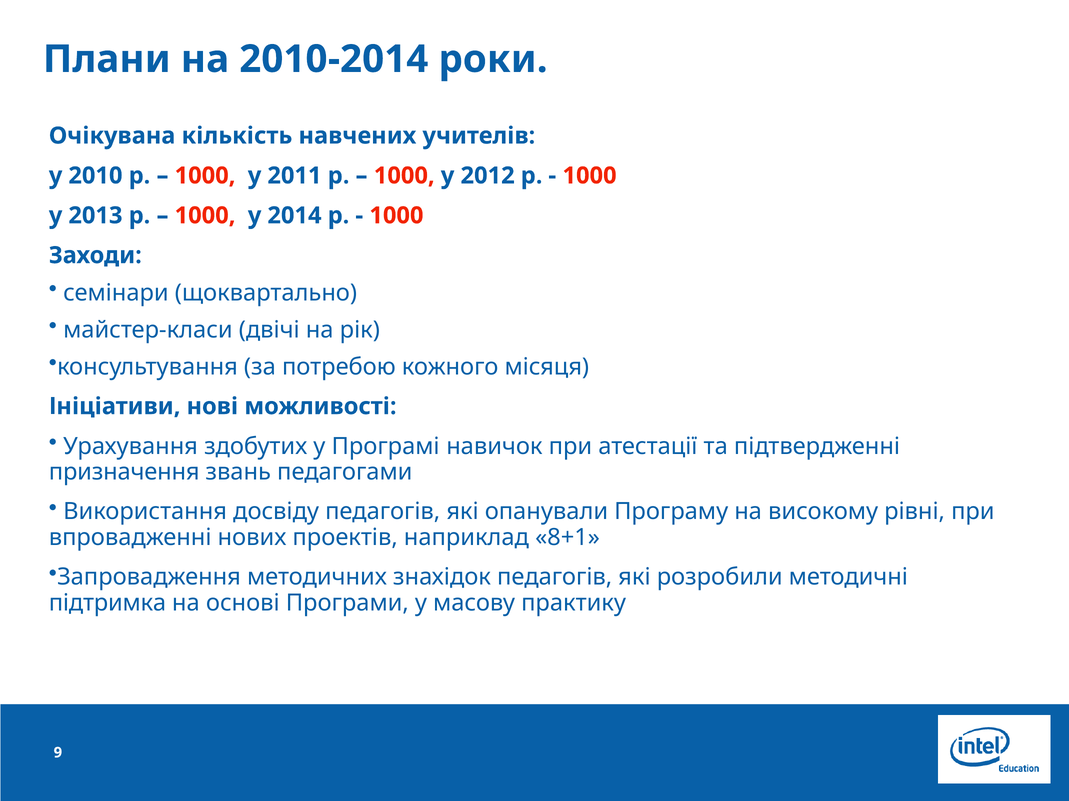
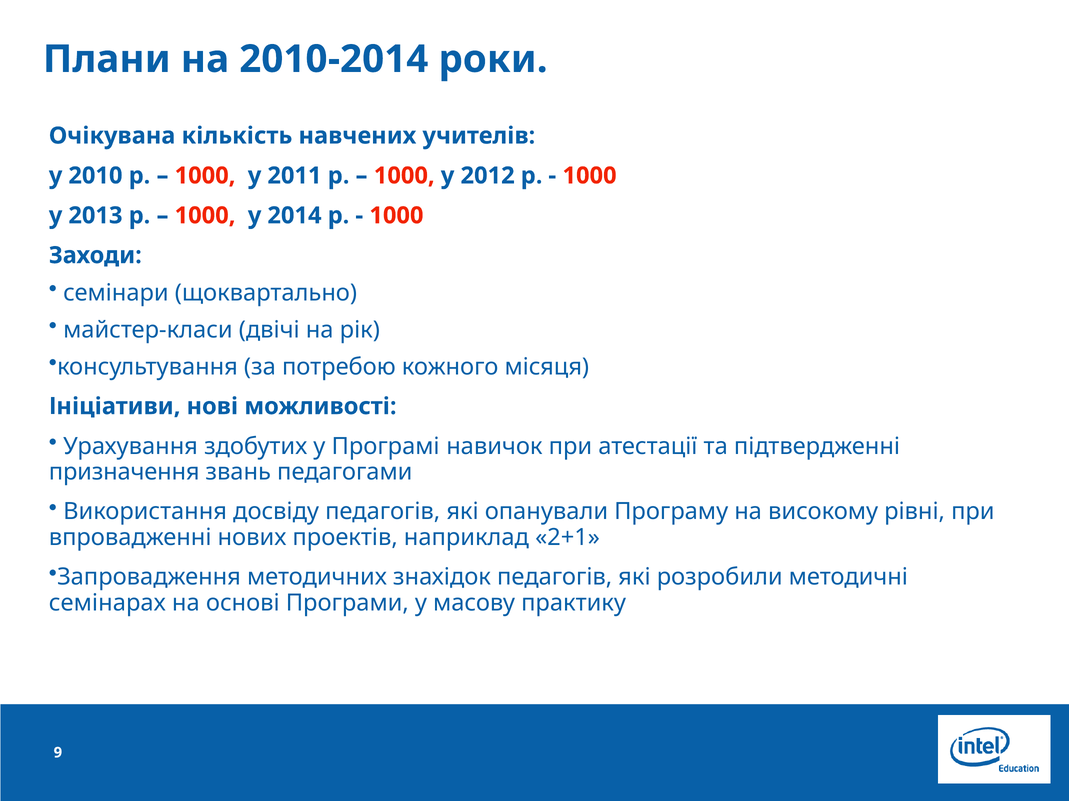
8+1: 8+1 -> 2+1
підтримка: підтримка -> семінарах
